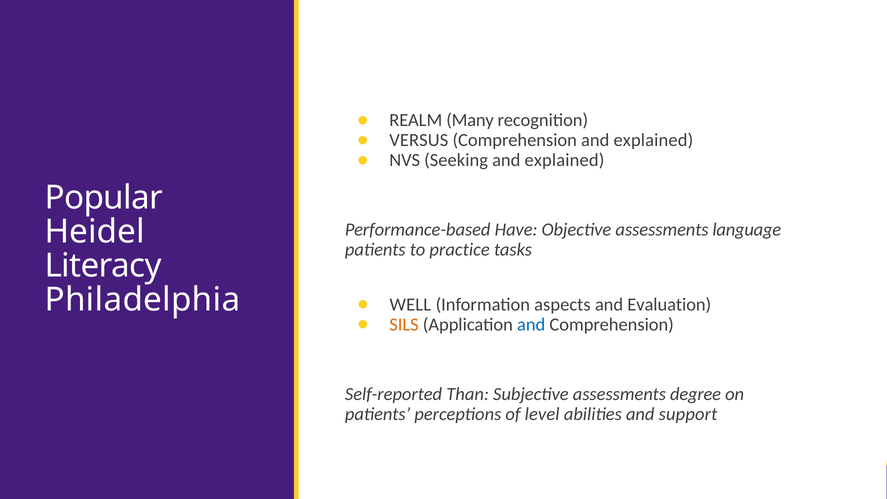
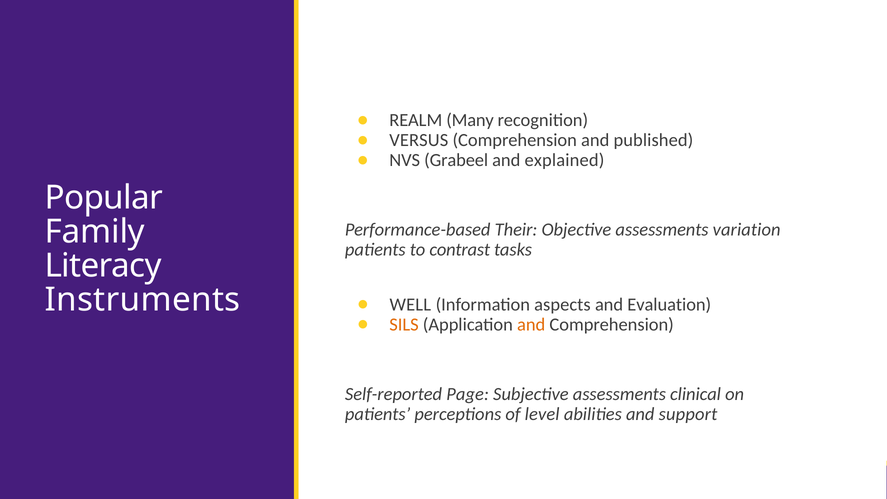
Comprehension and explained: explained -> published
Seeking: Seeking -> Grabeel
Have: Have -> Their
language: language -> variation
Heidel: Heidel -> Family
practice: practice -> contrast
Philadelphia: Philadelphia -> Instruments
and at (531, 324) colour: blue -> orange
Than: Than -> Page
degree: degree -> clinical
